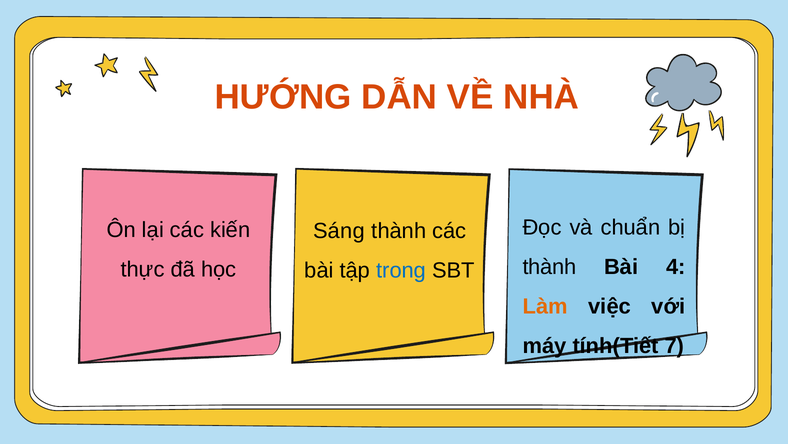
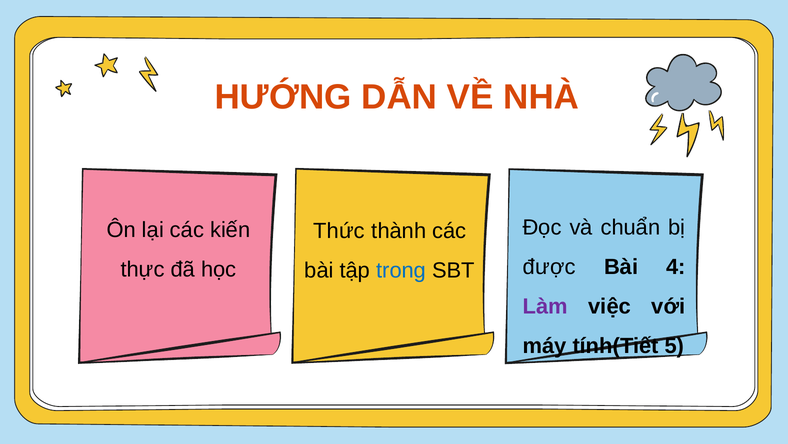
Sáng: Sáng -> Thức
thành at (549, 267): thành -> được
Làm colour: orange -> purple
7: 7 -> 5
